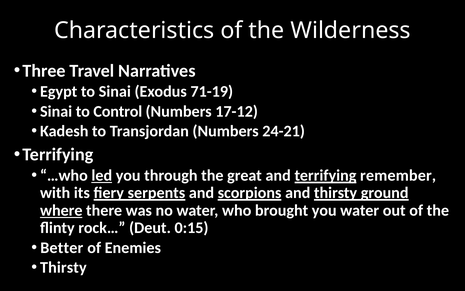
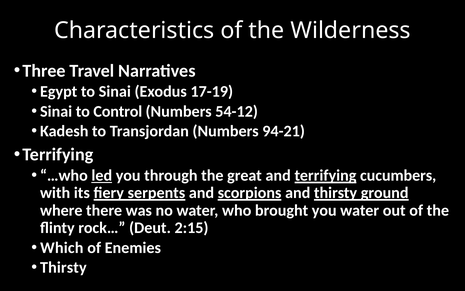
71-19: 71-19 -> 17-19
17-12: 17-12 -> 54-12
24-21: 24-21 -> 94-21
remember: remember -> cucumbers
where underline: present -> none
0:15: 0:15 -> 2:15
Better: Better -> Which
